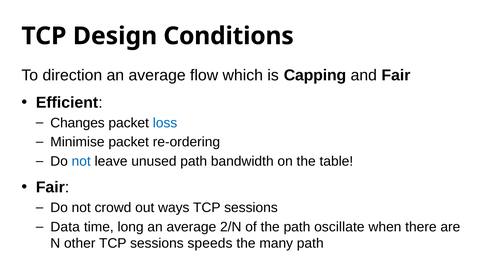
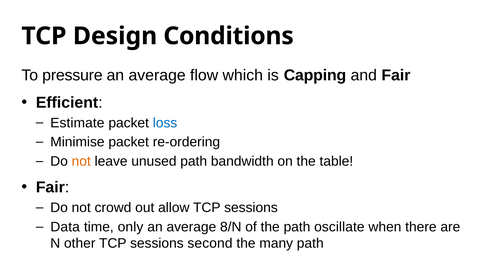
direction: direction -> pressure
Changes: Changes -> Estimate
not at (81, 162) colour: blue -> orange
ways: ways -> allow
long: long -> only
2/N: 2/N -> 8/N
speeds: speeds -> second
